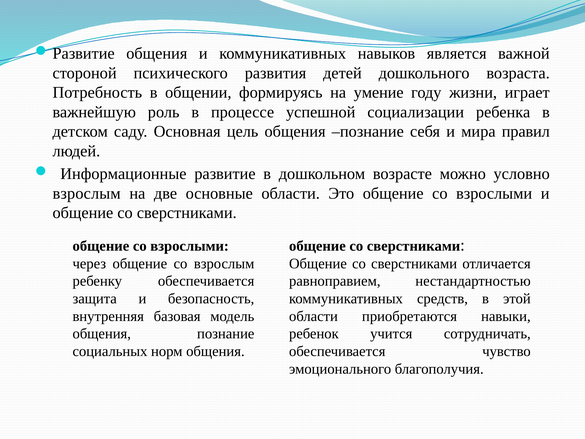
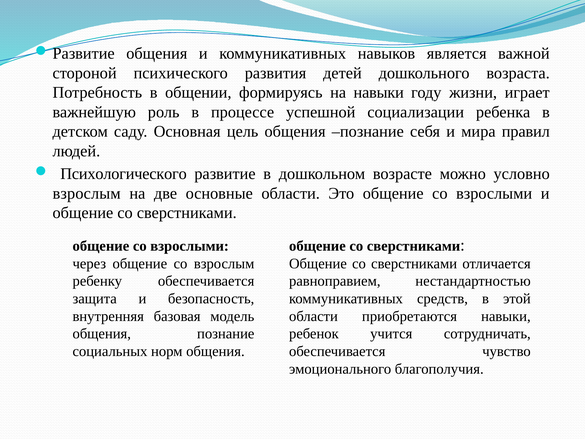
на умение: умение -> навыки
Информационные: Информационные -> Психологического
